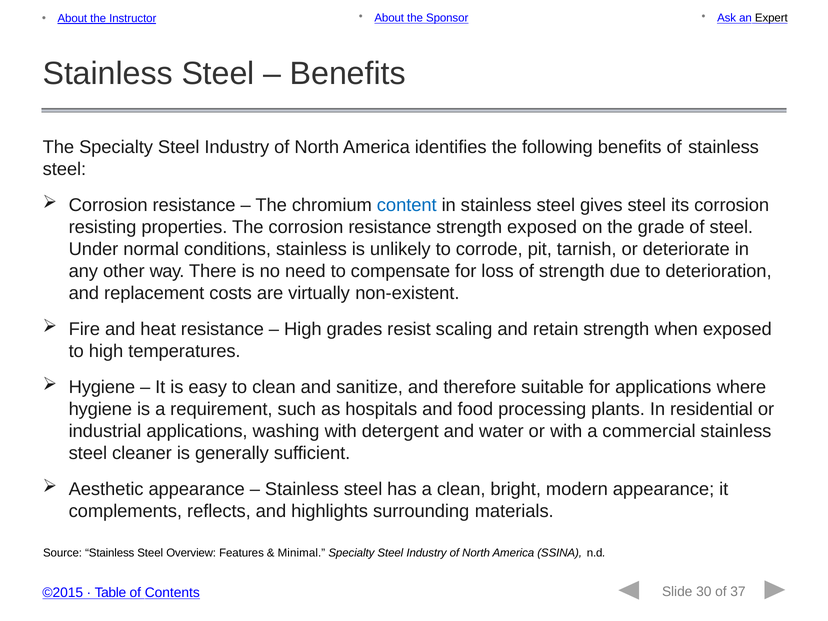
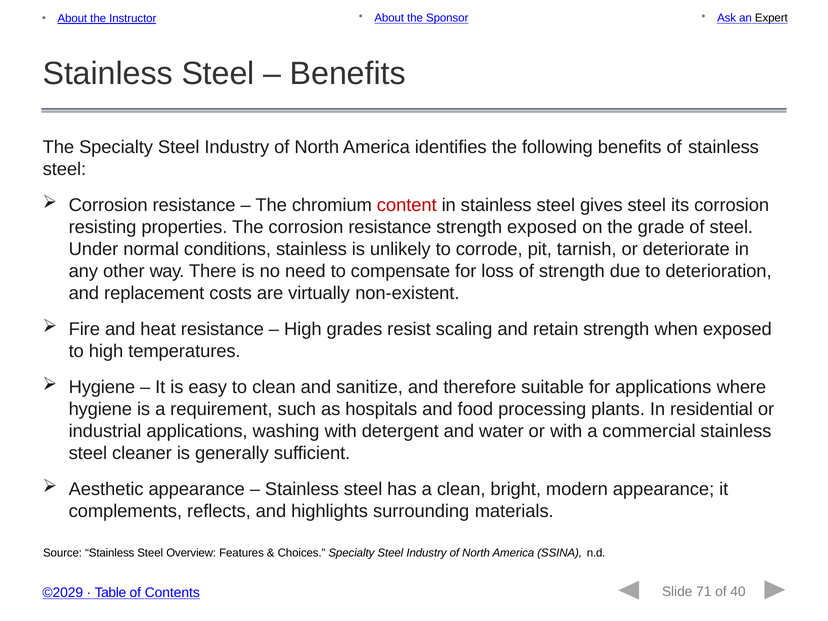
content colour: blue -> red
Minimal: Minimal -> Choices
©2015: ©2015 -> ©2029
30: 30 -> 71
37: 37 -> 40
